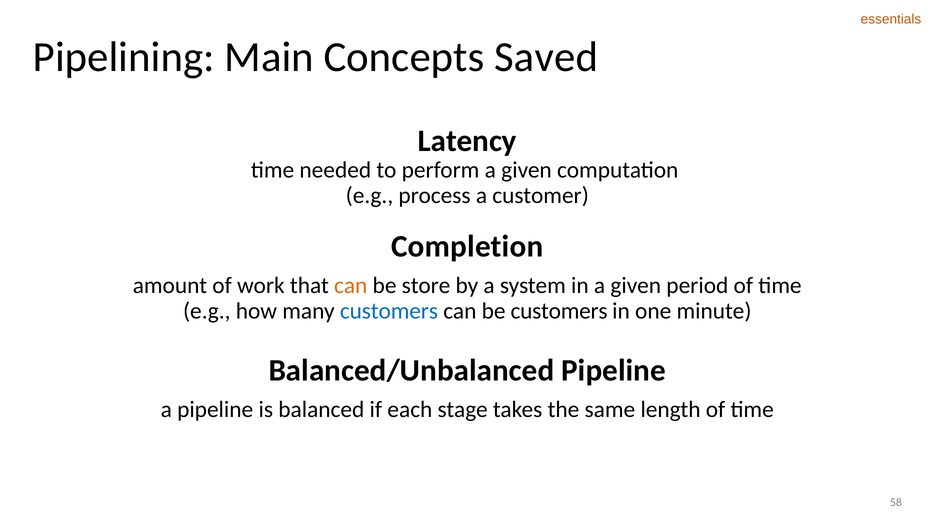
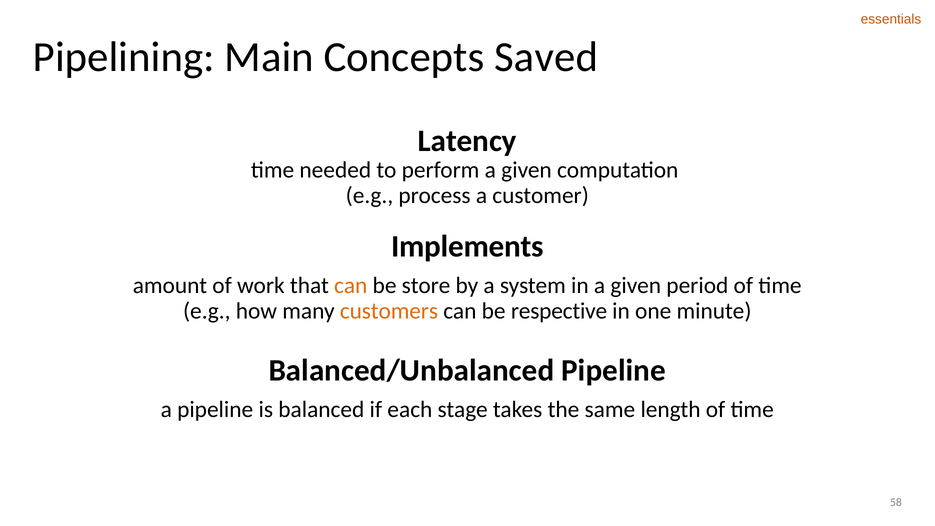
Completion: Completion -> Implements
customers at (389, 311) colour: blue -> orange
be customers: customers -> respective
